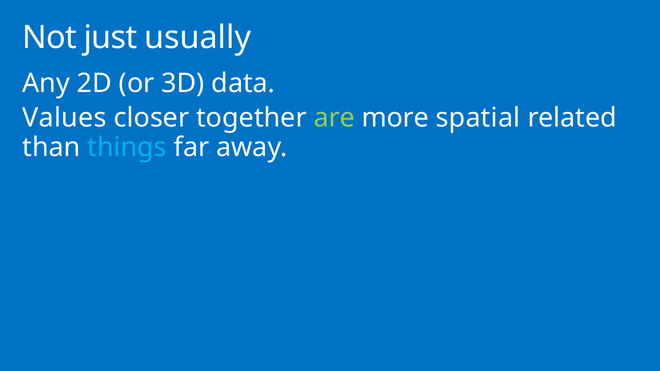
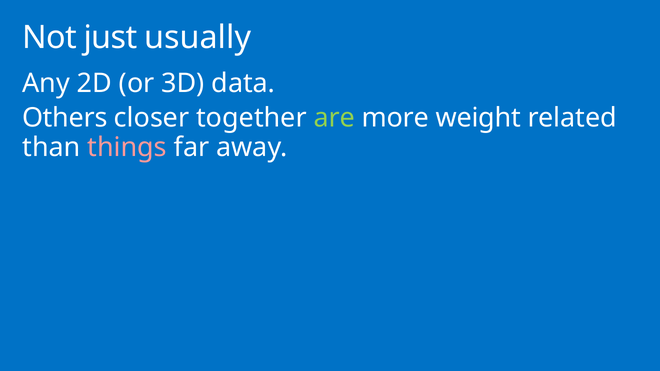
Values: Values -> Others
spatial: spatial -> weight
things colour: light blue -> pink
